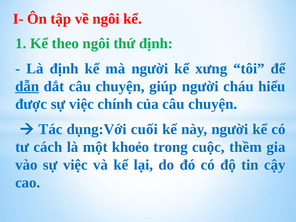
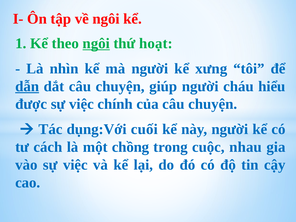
ngôi at (96, 43) underline: none -> present
thứ định: định -> hoạt
Là định: định -> nhìn
khoẻo: khoẻo -> chồng
thềm: thềm -> nhau
